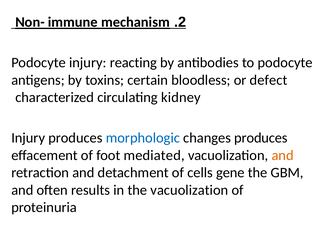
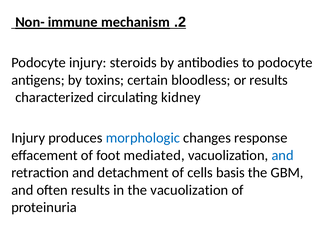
reacting: reacting -> steroids
or defect: defect -> results
changes produces: produces -> response
and at (283, 155) colour: orange -> blue
gene: gene -> basis
